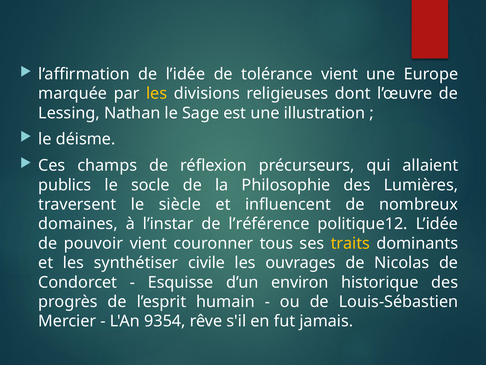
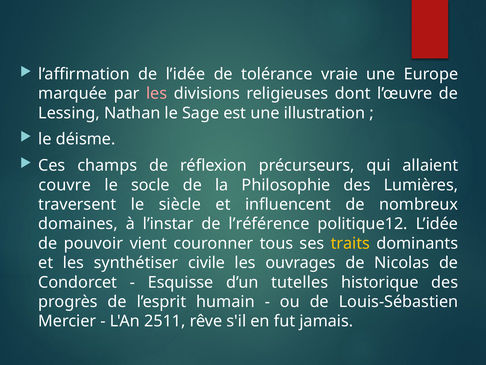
tolérance vient: vient -> vraie
les at (157, 93) colour: yellow -> pink
publics: publics -> couvre
environ: environ -> tutelles
9354: 9354 -> 2511
